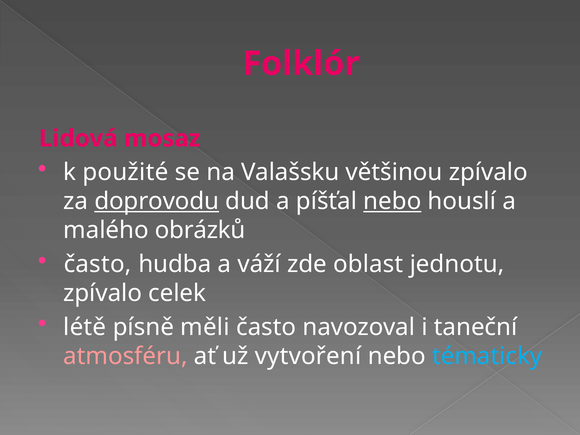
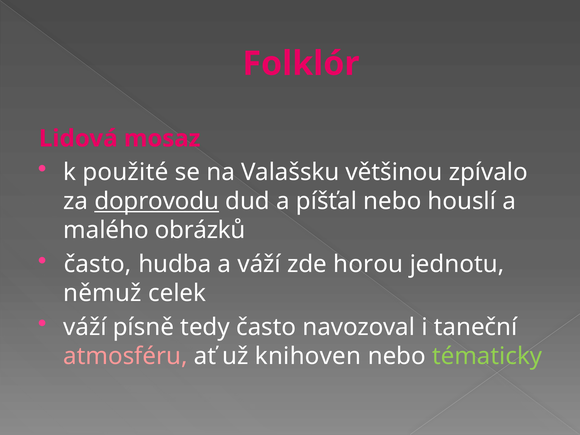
nebo at (392, 201) underline: present -> none
oblast: oblast -> horou
zpívalo at (103, 293): zpívalo -> němuž
létě at (85, 327): létě -> váží
měli: měli -> tedy
vytvoření: vytvoření -> knihoven
tématicky colour: light blue -> light green
